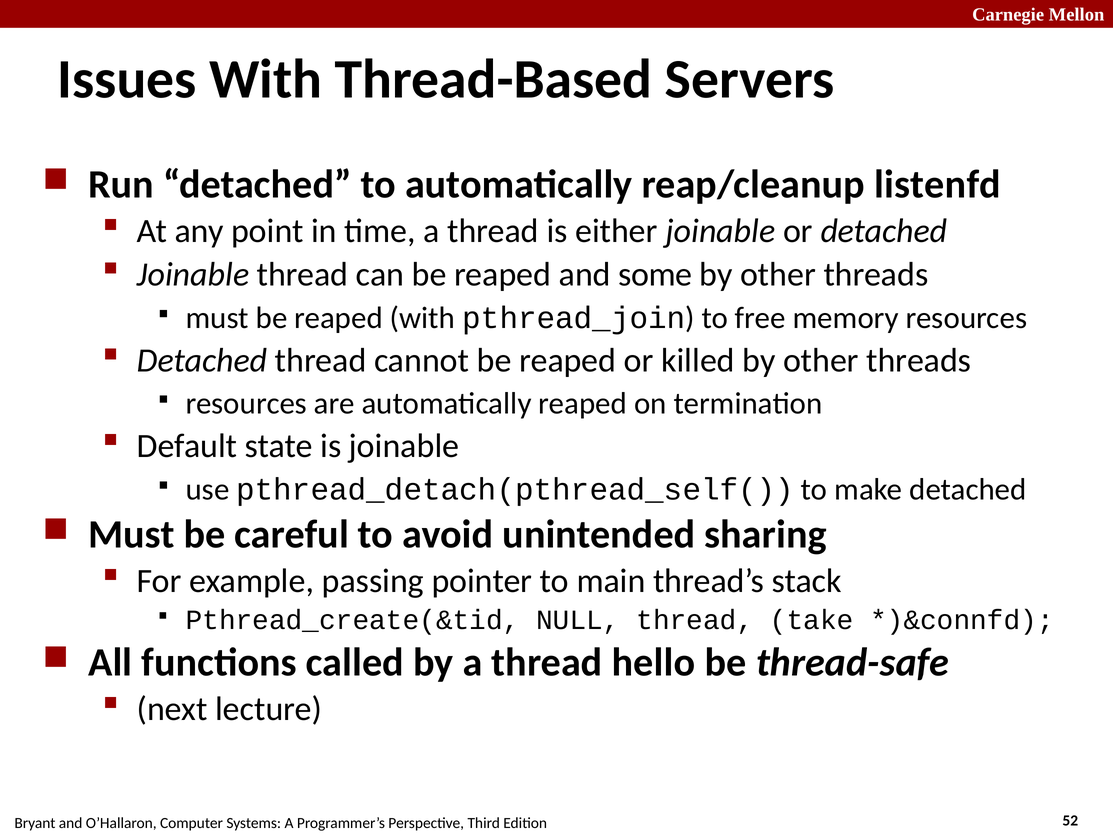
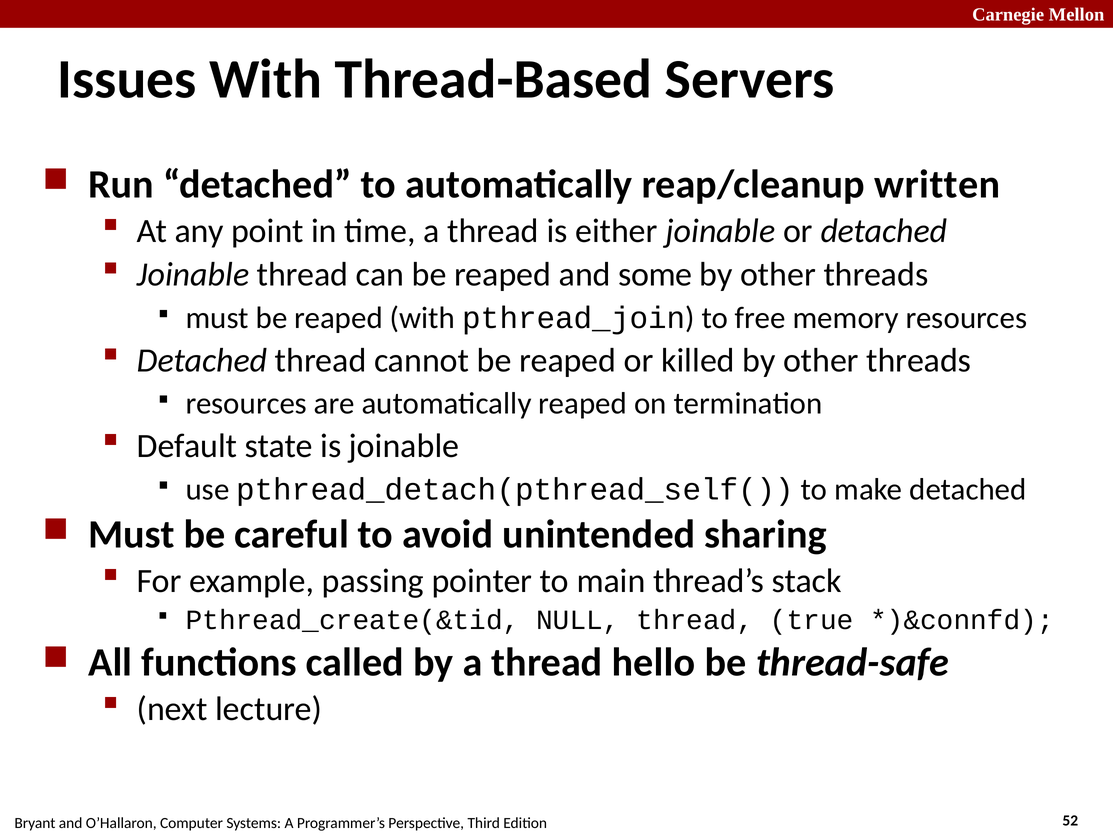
listenfd: listenfd -> written
take: take -> true
